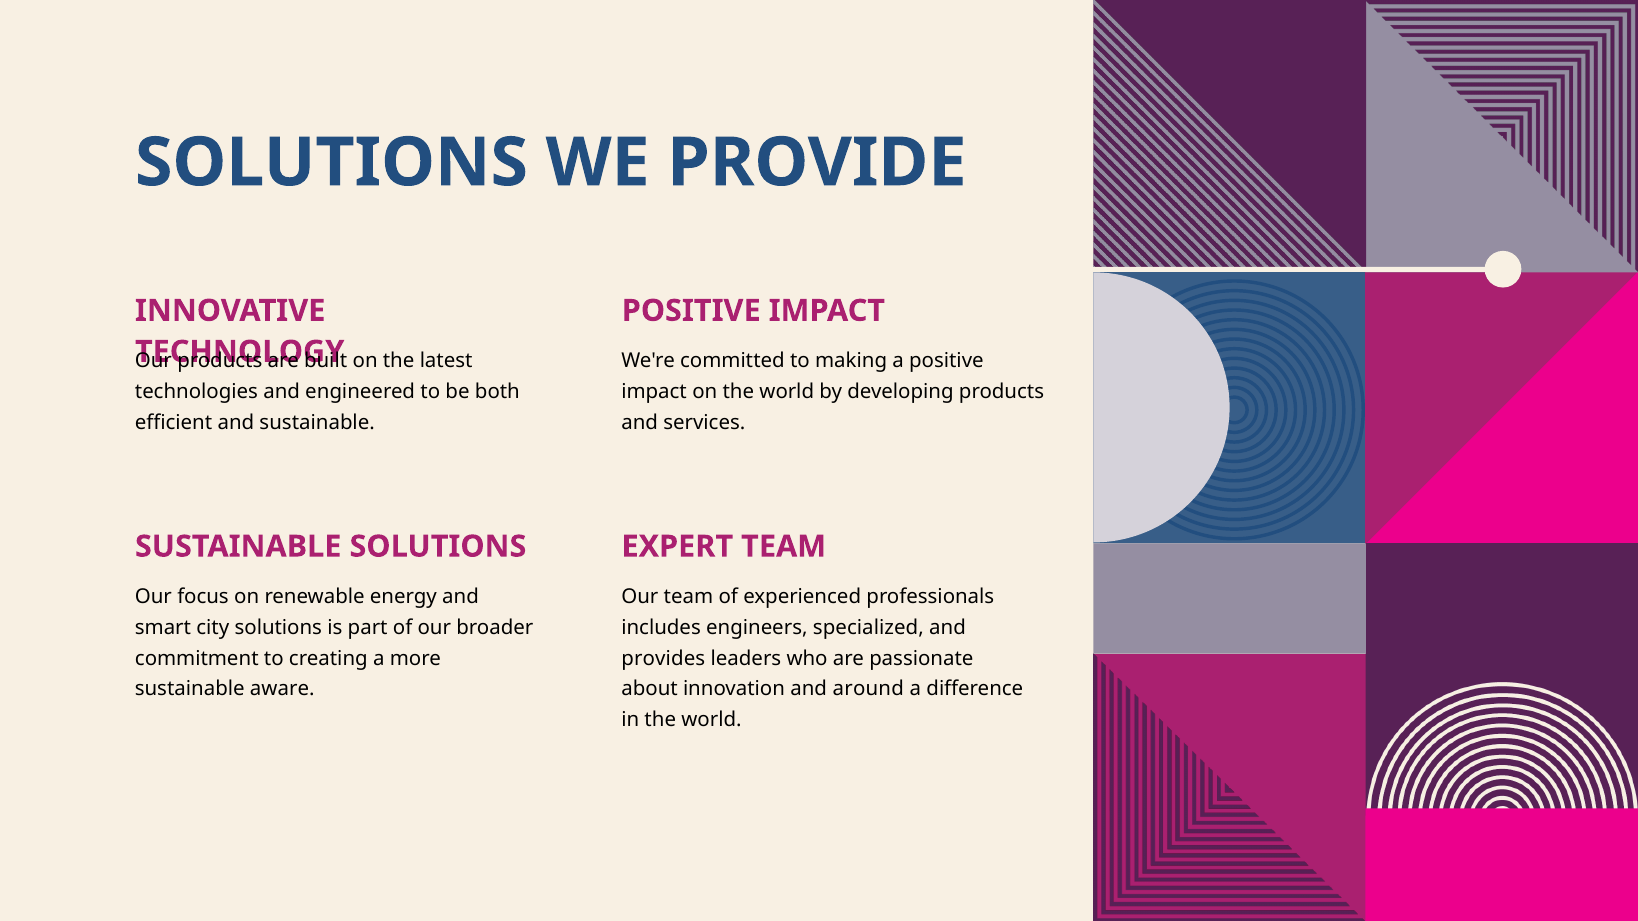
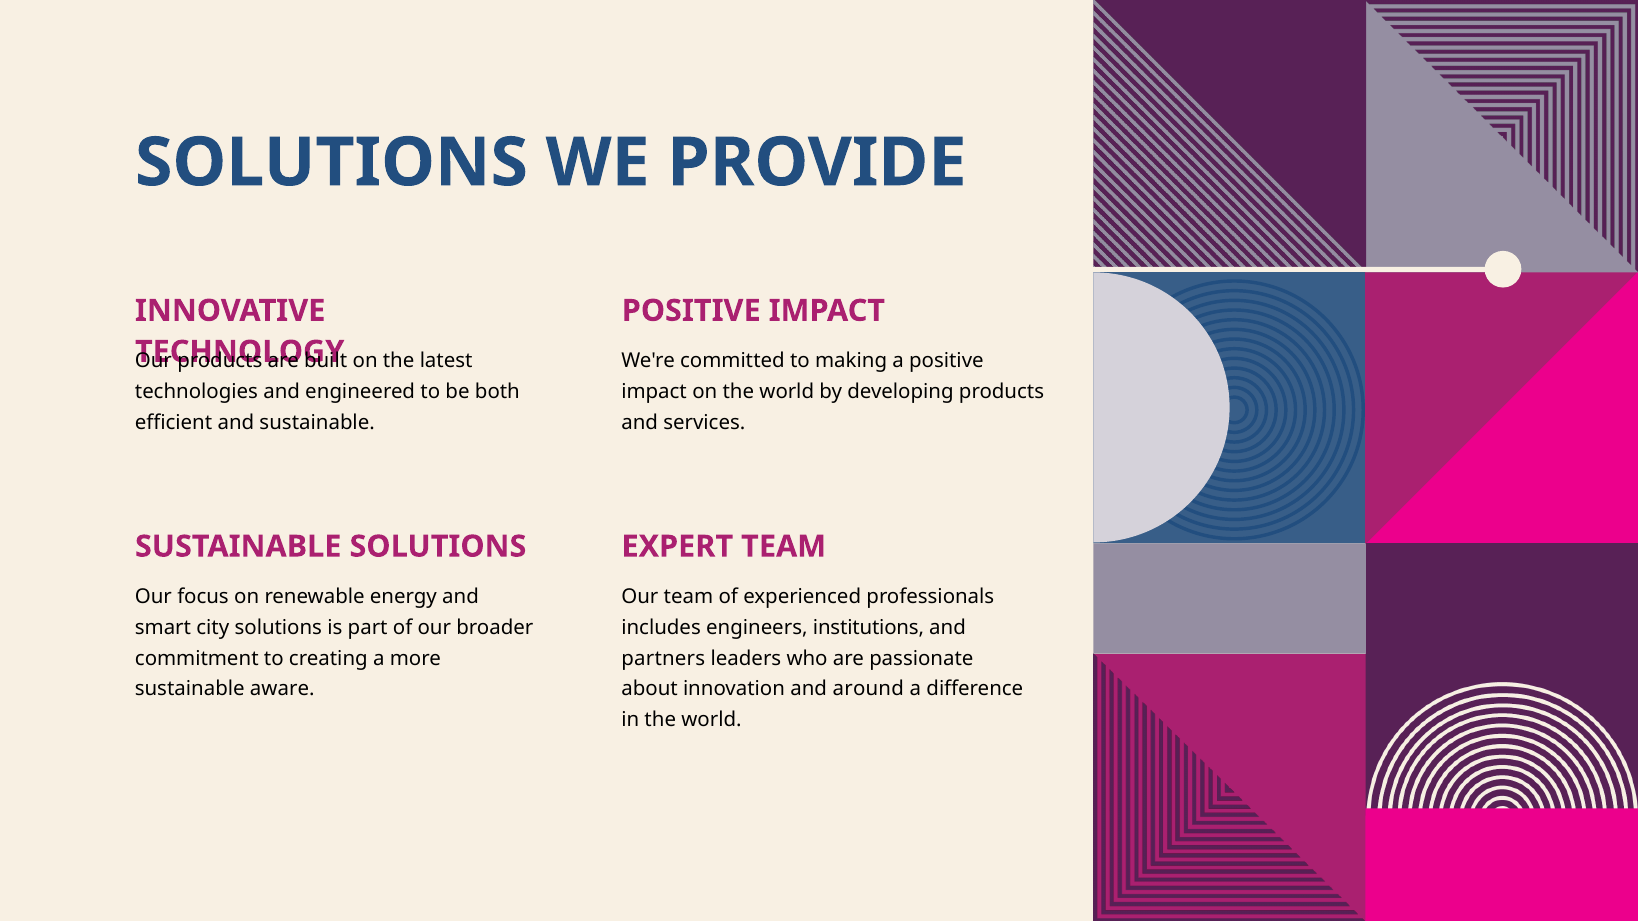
specialized: specialized -> institutions
provides: provides -> partners
